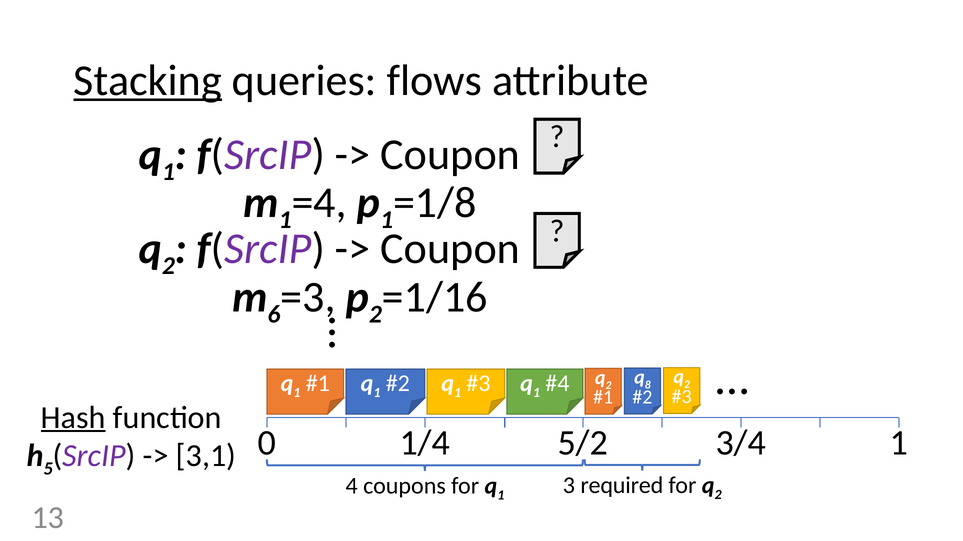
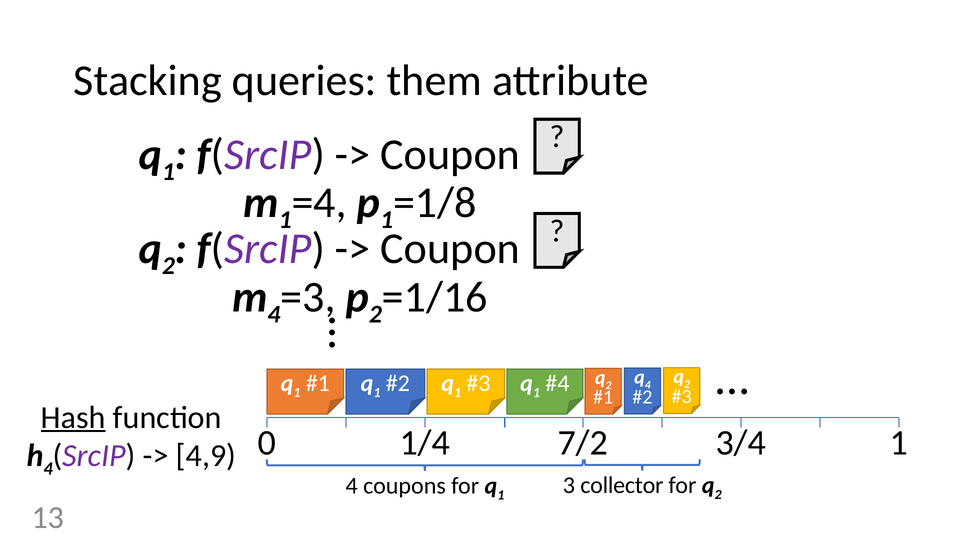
Stacking underline: present -> none
flows: flows -> them
6 at (274, 314): 6 -> 4
8 at (648, 385): 8 -> 4
5/2: 5/2 -> 7/2
5 at (48, 469): 5 -> 4
3,1: 3,1 -> 4,9
required: required -> collector
